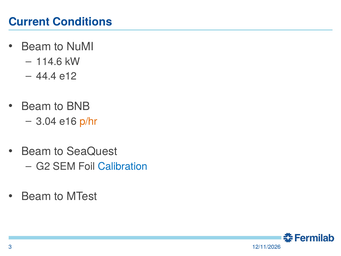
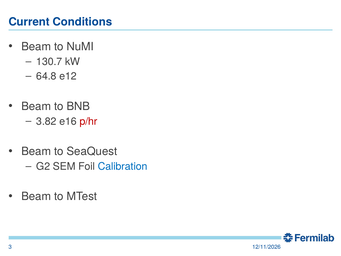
114.6: 114.6 -> 130.7
44.4: 44.4 -> 64.8
3.04: 3.04 -> 3.82
p/hr colour: orange -> red
